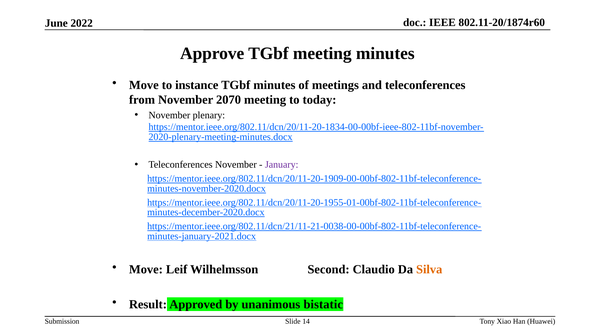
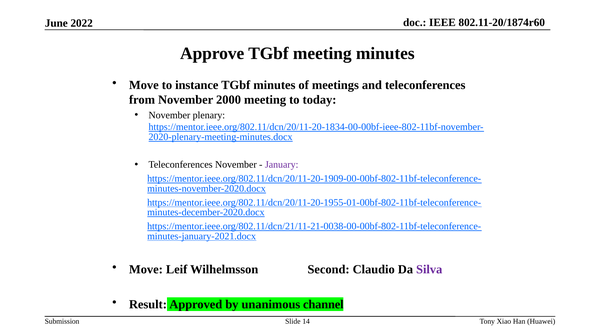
2070: 2070 -> 2000
Silva colour: orange -> purple
bistatic: bistatic -> channel
